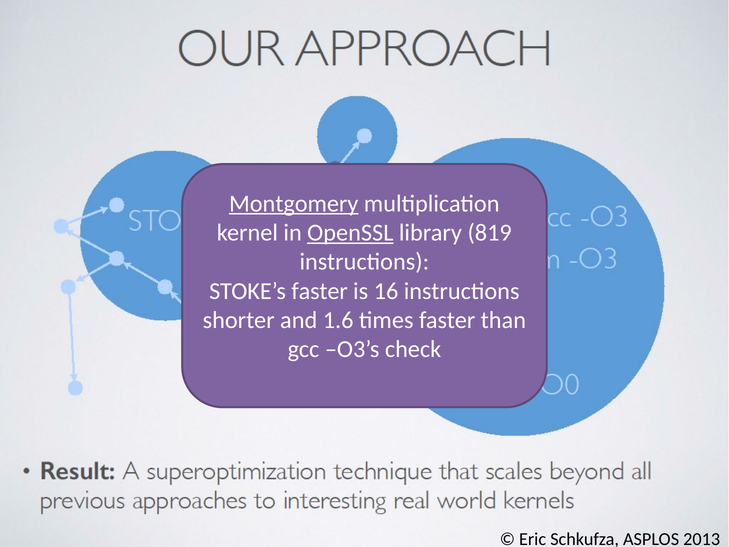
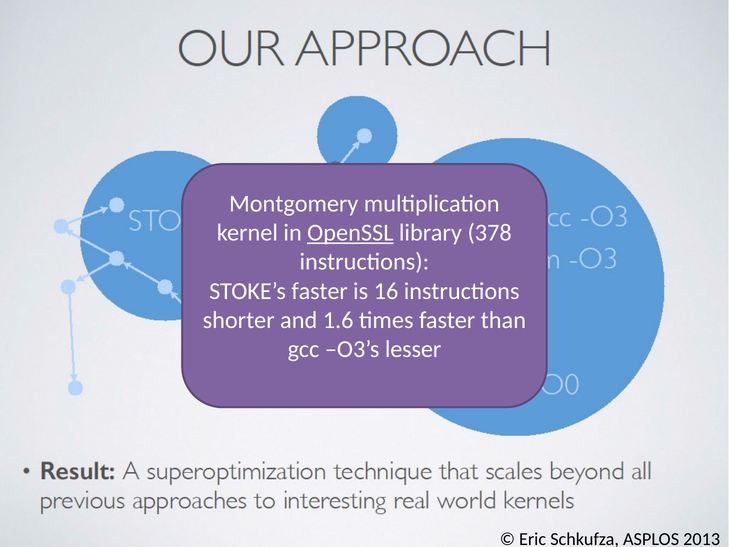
Montgomery underline: present -> none
819: 819 -> 378
check: check -> lesser
